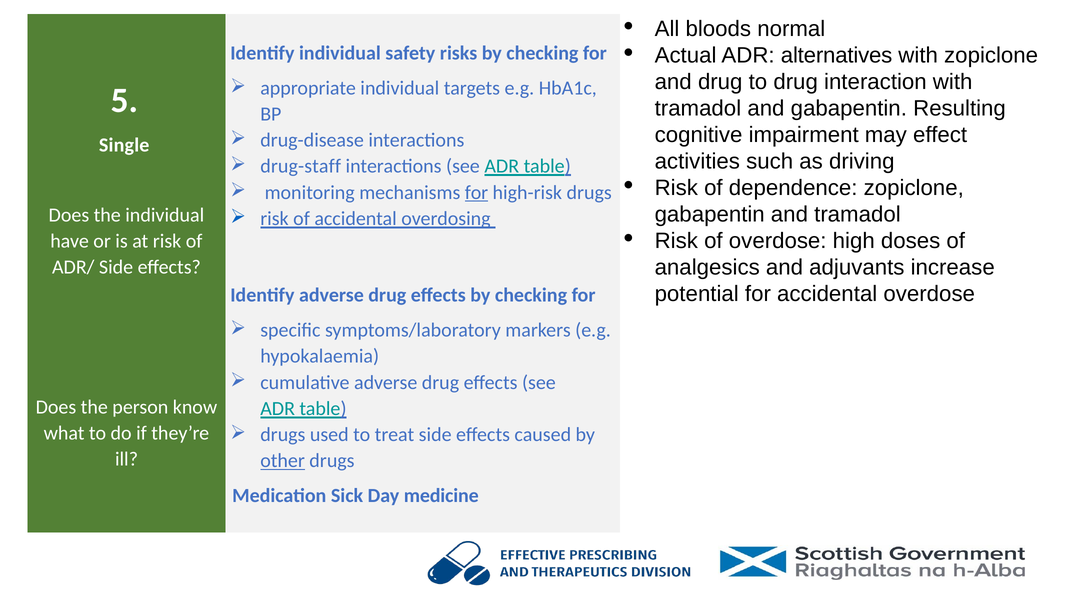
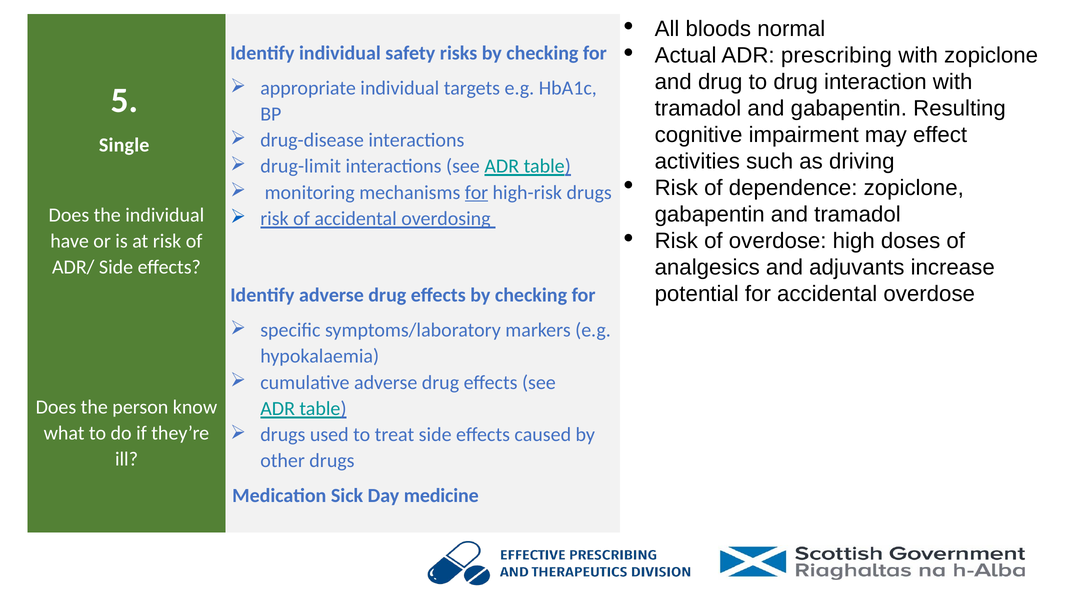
alternatives: alternatives -> prescribing
drug-staff: drug-staff -> drug-limit
other underline: present -> none
